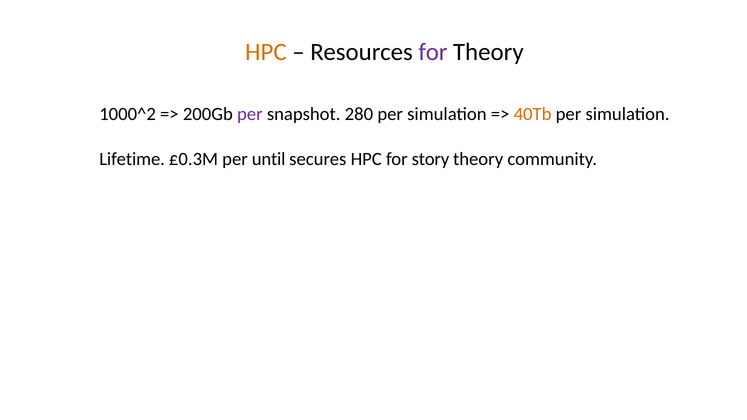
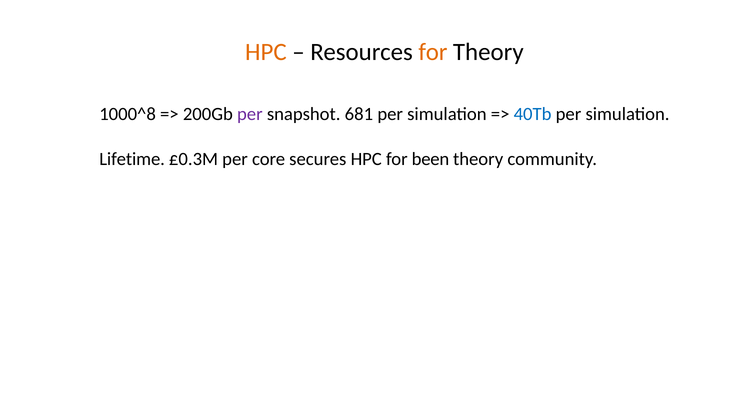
for at (433, 52) colour: purple -> orange
1000^2: 1000^2 -> 1000^8
280: 280 -> 681
40Tb colour: orange -> blue
until: until -> core
story: story -> been
